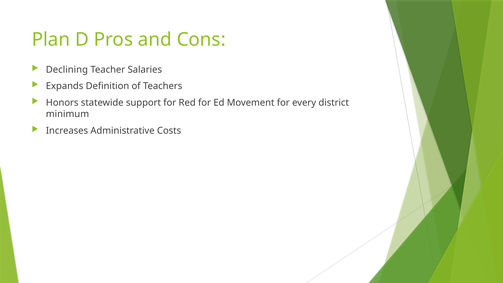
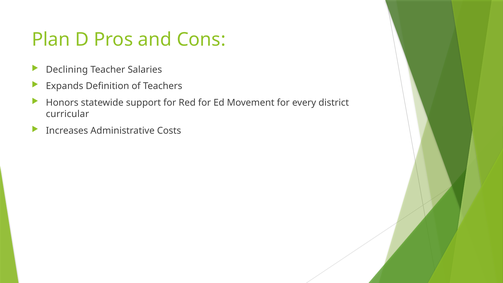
minimum: minimum -> curricular
